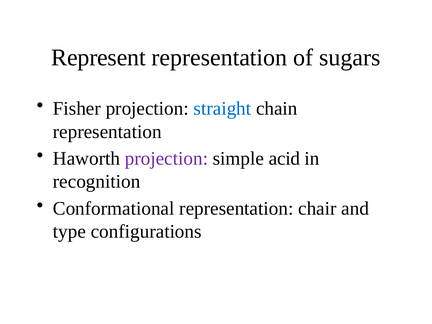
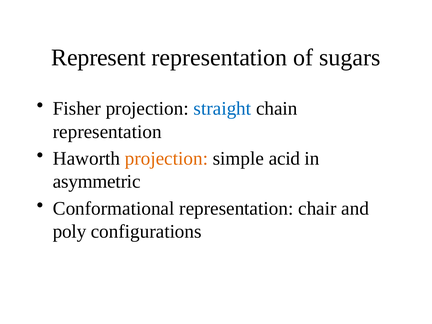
projection at (166, 159) colour: purple -> orange
recognition: recognition -> asymmetric
type: type -> poly
